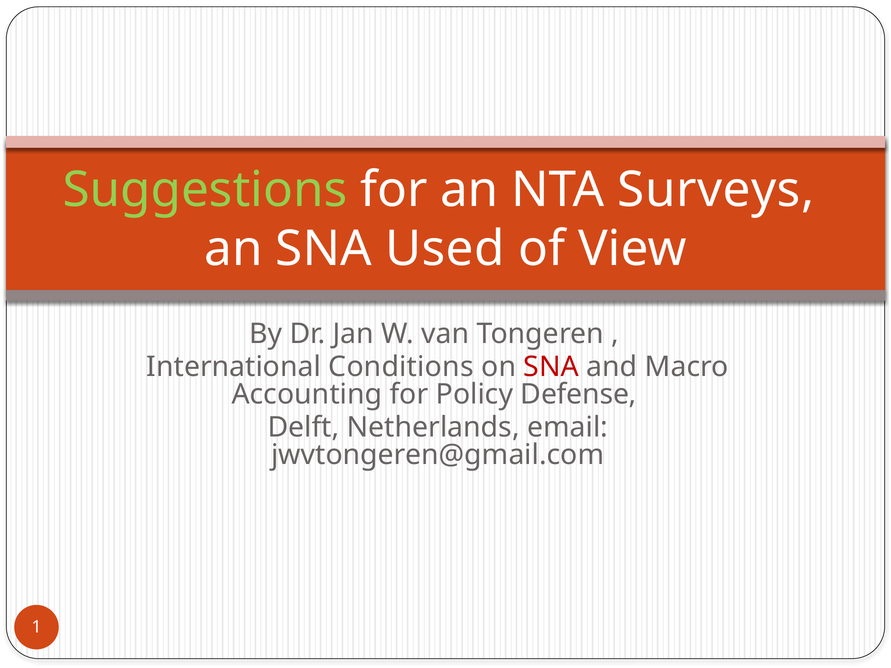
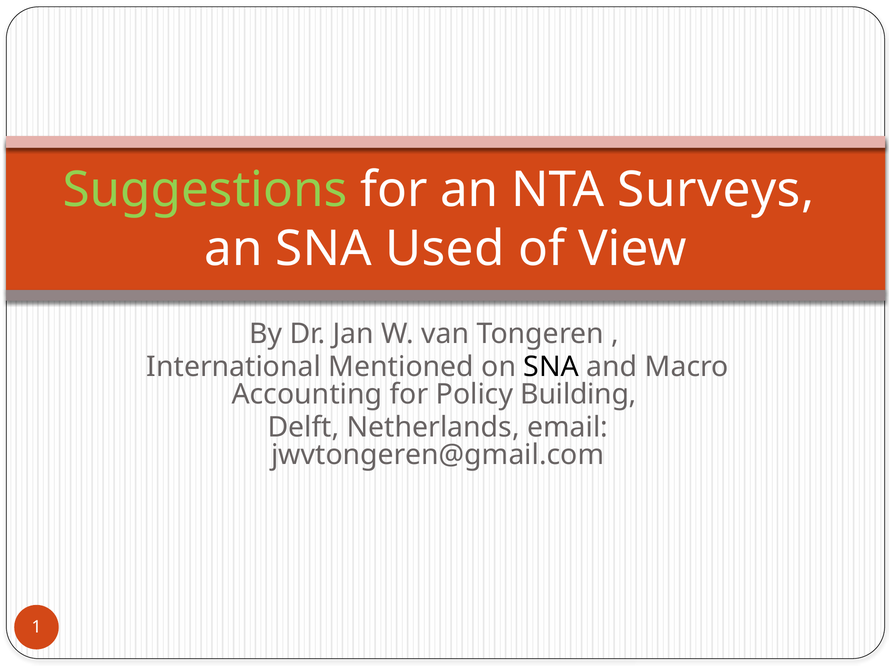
Conditions: Conditions -> Mentioned
SNA at (551, 367) colour: red -> black
Defense: Defense -> Building
